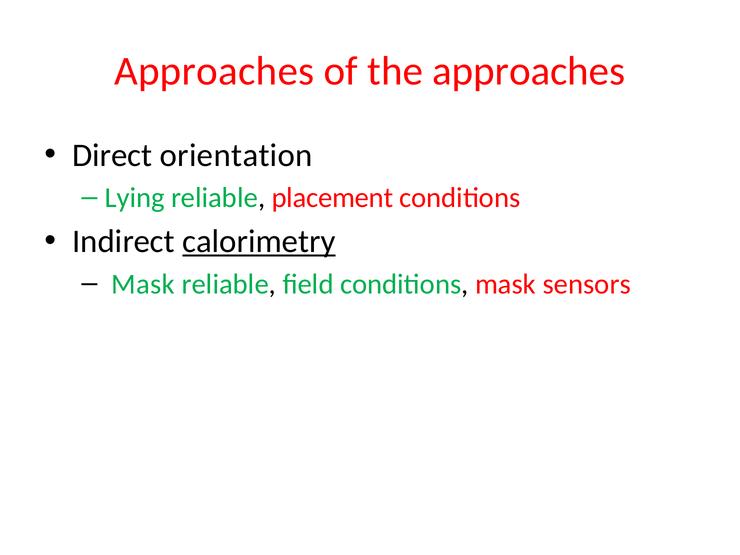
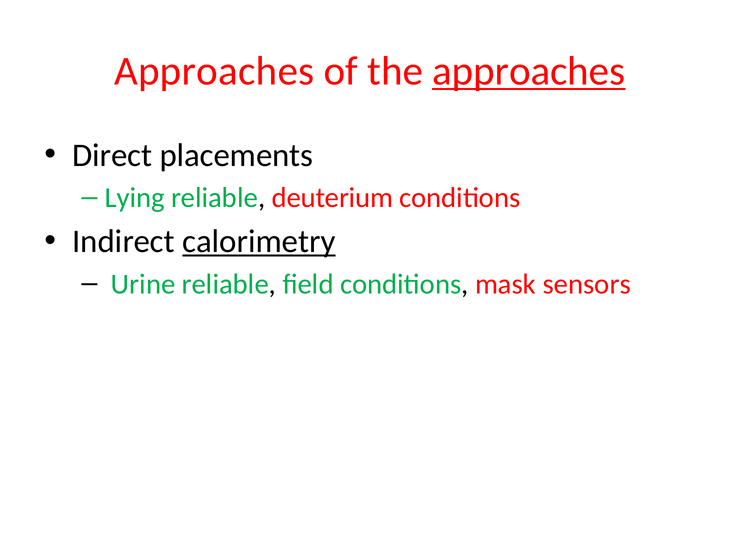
approaches at (529, 71) underline: none -> present
orientation: orientation -> placements
placement: placement -> deuterium
Mask at (143, 284): Mask -> Urine
